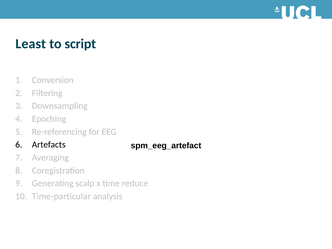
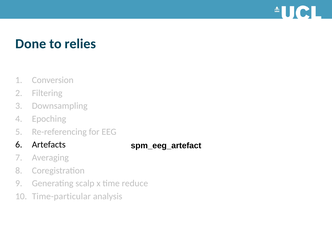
Least: Least -> Done
script: script -> relies
